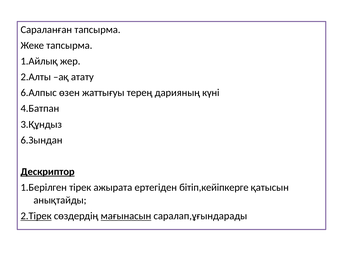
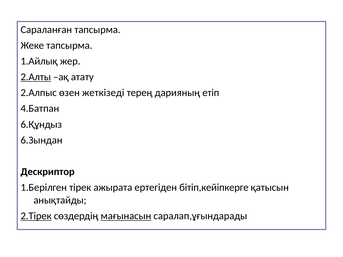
2.Алты underline: none -> present
6.Алпыс: 6.Алпыс -> 2.Алпыс
жаттығуы: жаттығуы -> жеткізеді
күні: күні -> етіп
3.Құндыз: 3.Құндыз -> 6.Құндыз
Дескриптор underline: present -> none
